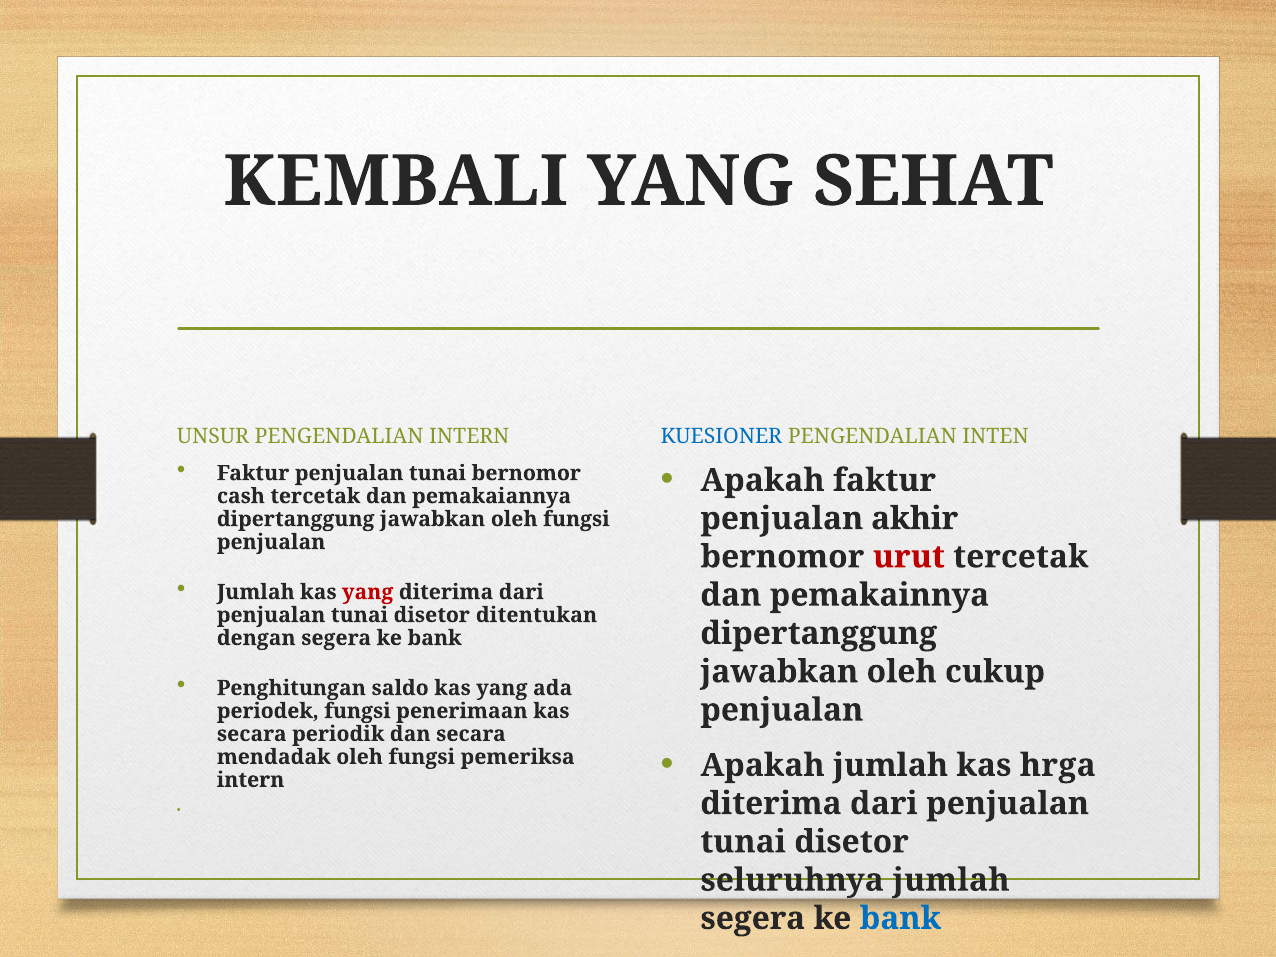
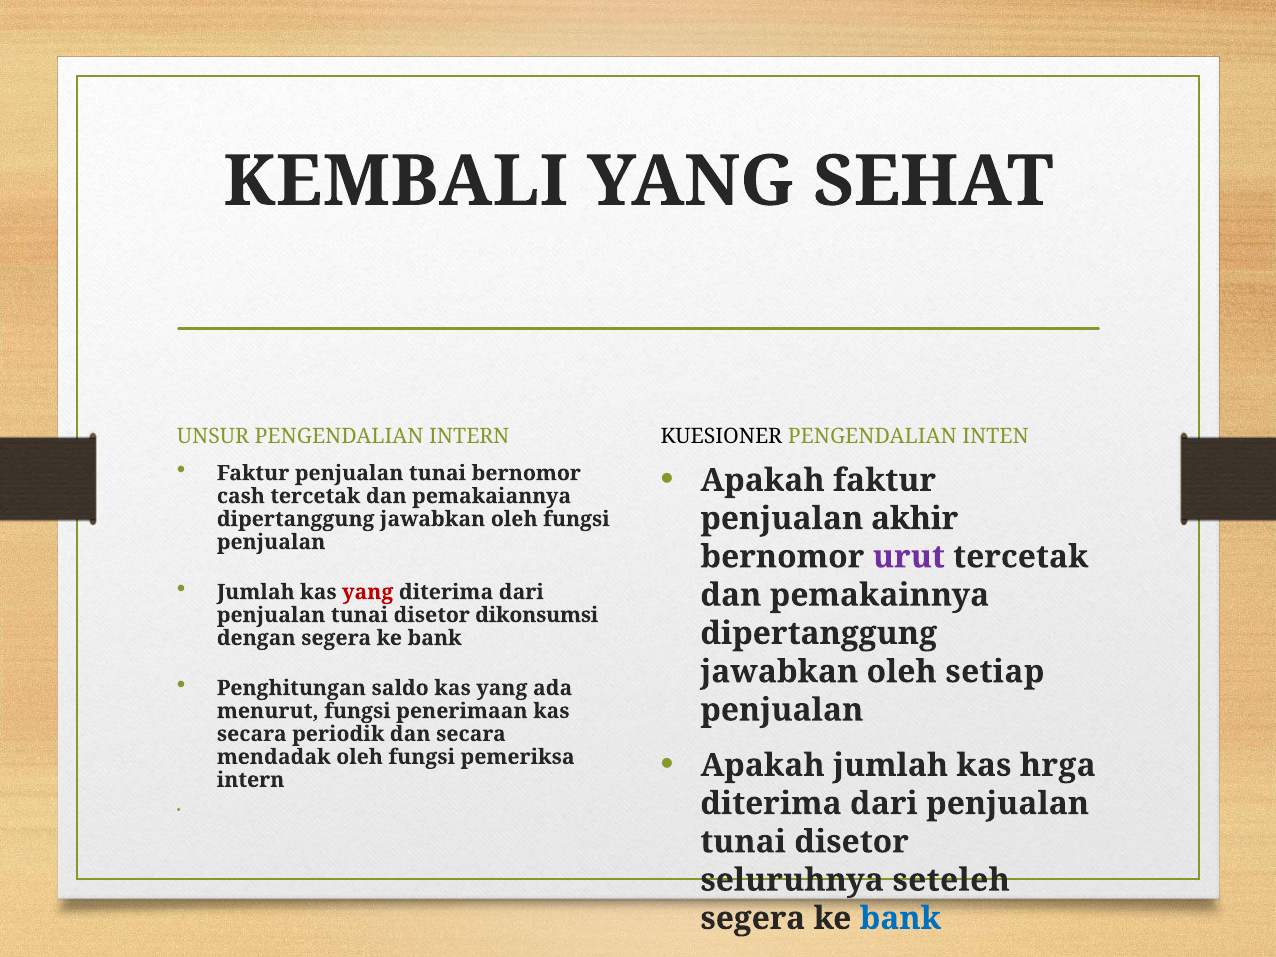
KUESIONER colour: blue -> black
urut colour: red -> purple
ditentukan: ditentukan -> dikonsumsi
cukup: cukup -> setiap
periodek at (268, 711): periodek -> menurut
seluruhnya jumlah: jumlah -> seteleh
